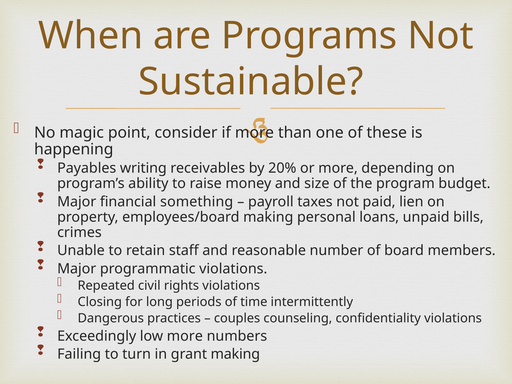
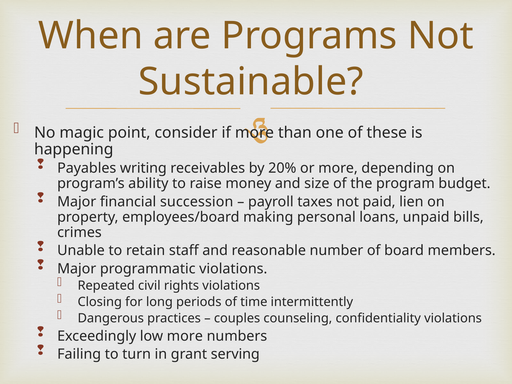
something: something -> succession
grant making: making -> serving
